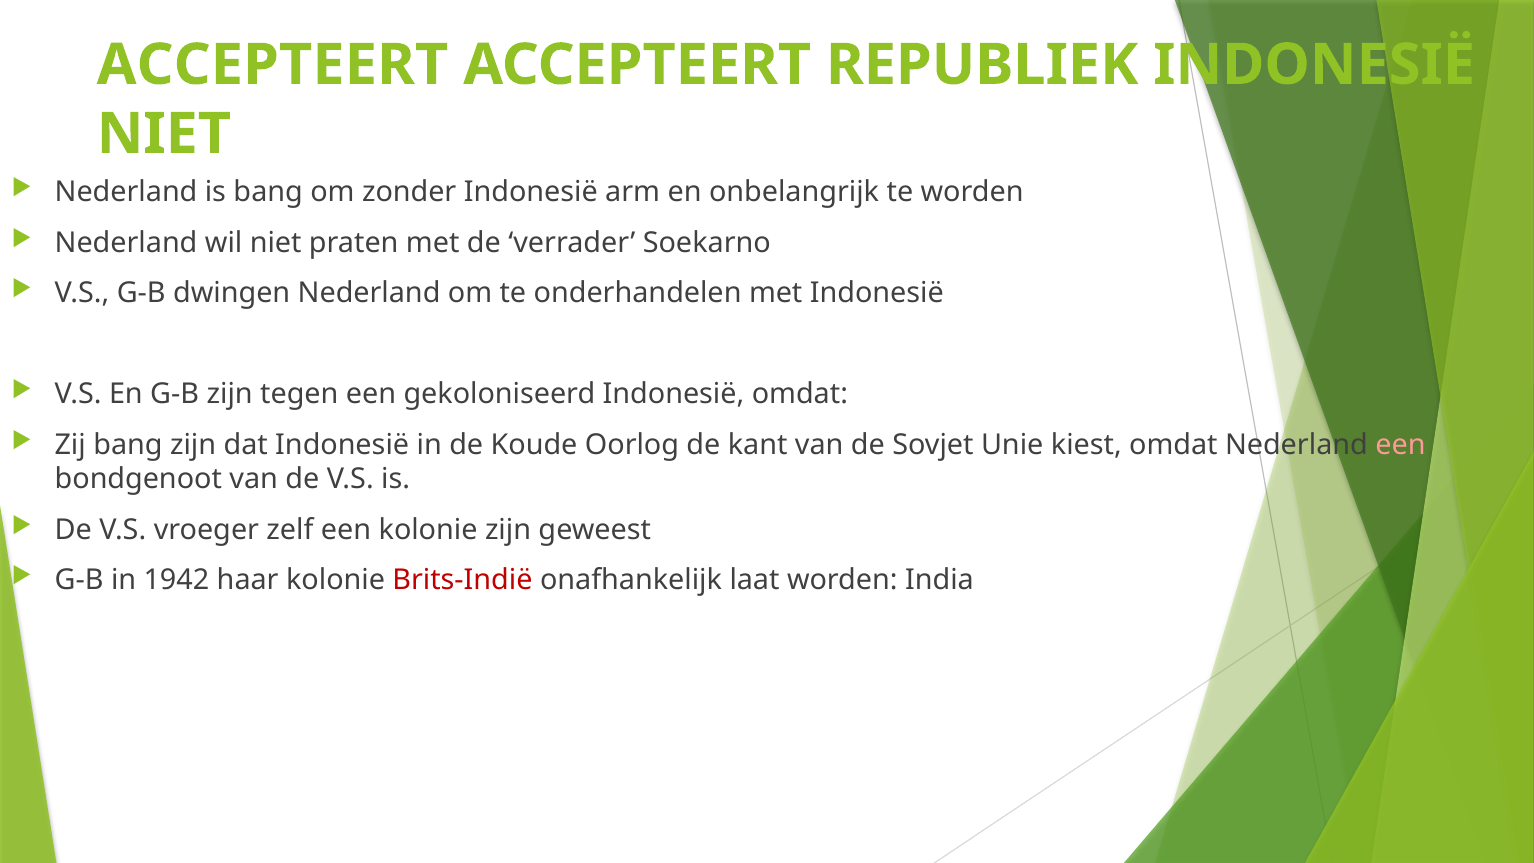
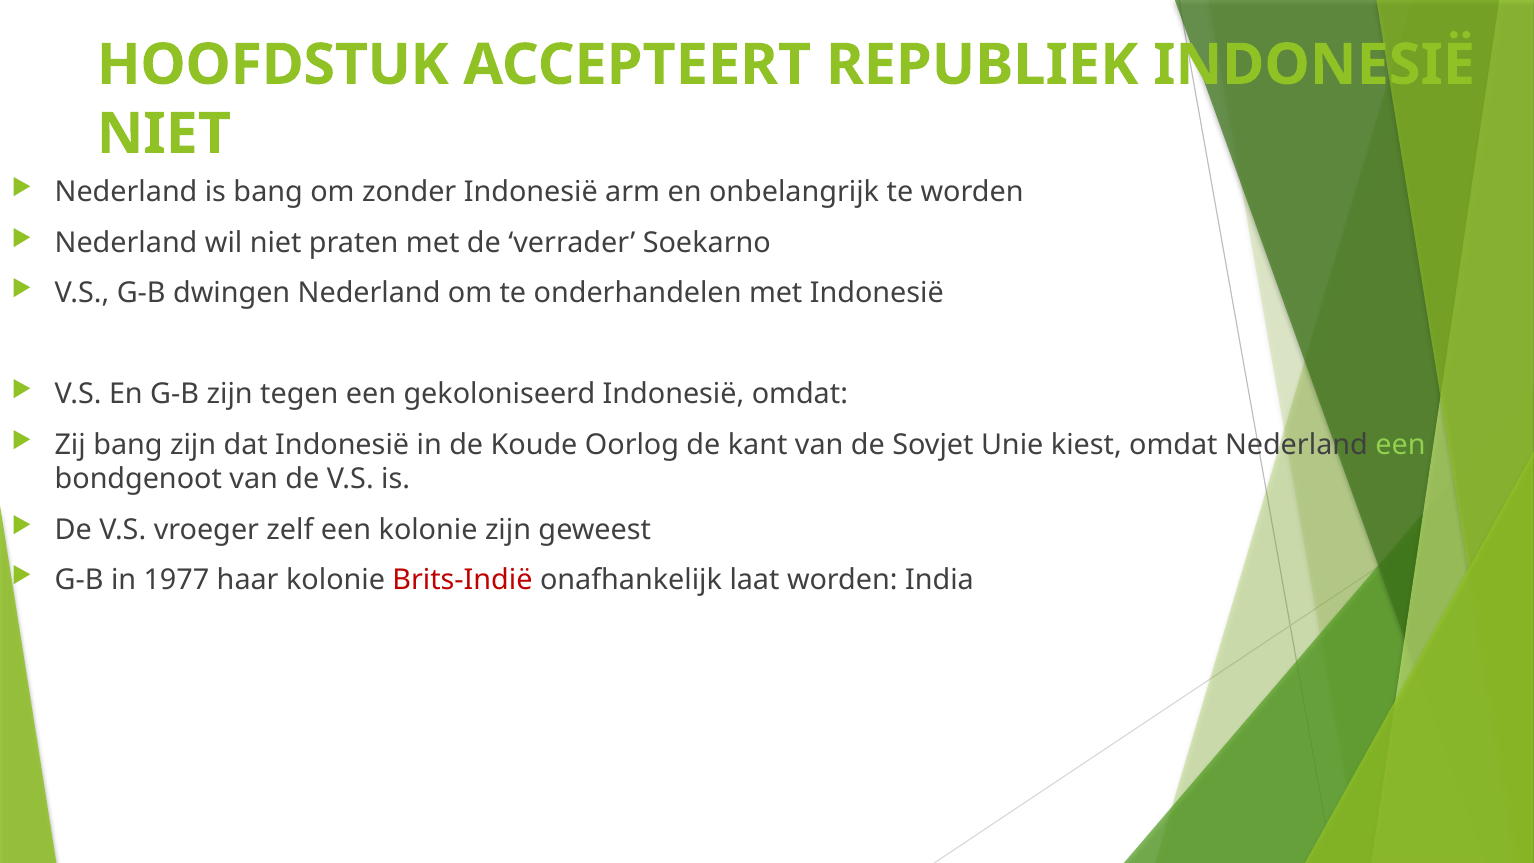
ACCEPTEERT at (272, 65): ACCEPTEERT -> HOOFDSTUK
een at (1400, 445) colour: pink -> light green
1942: 1942 -> 1977
